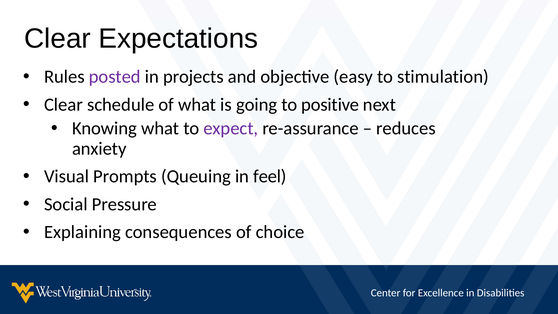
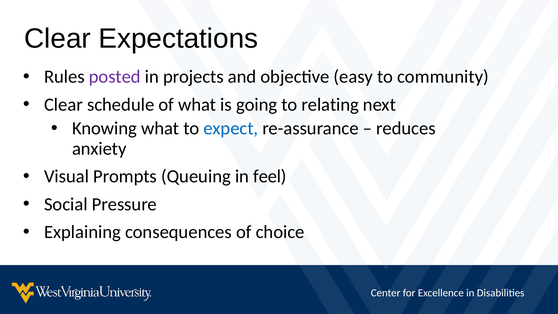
stimulation: stimulation -> community
positive: positive -> relating
expect colour: purple -> blue
